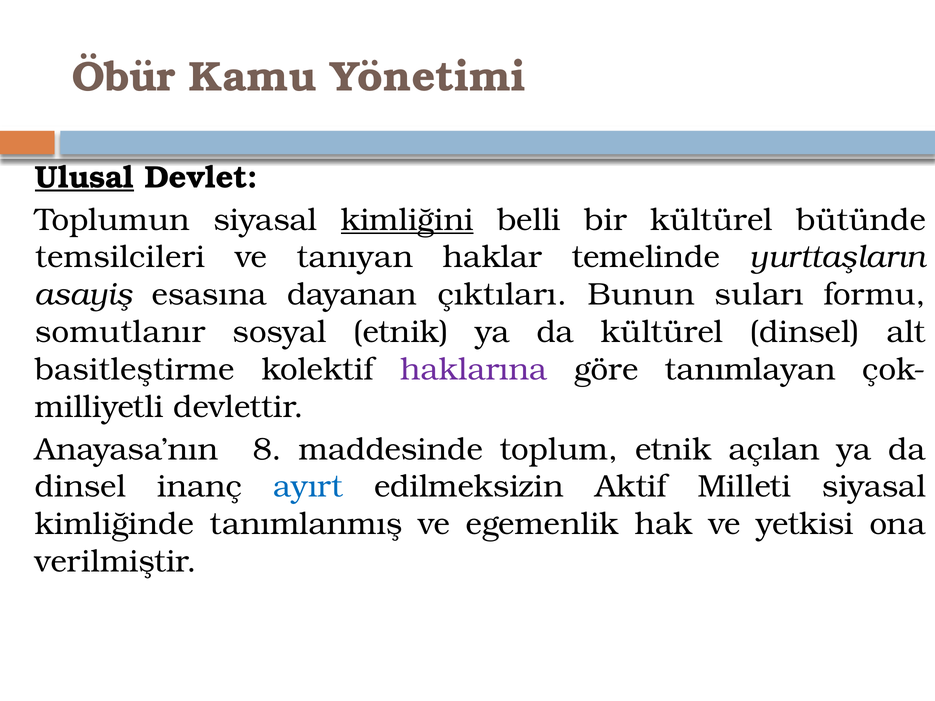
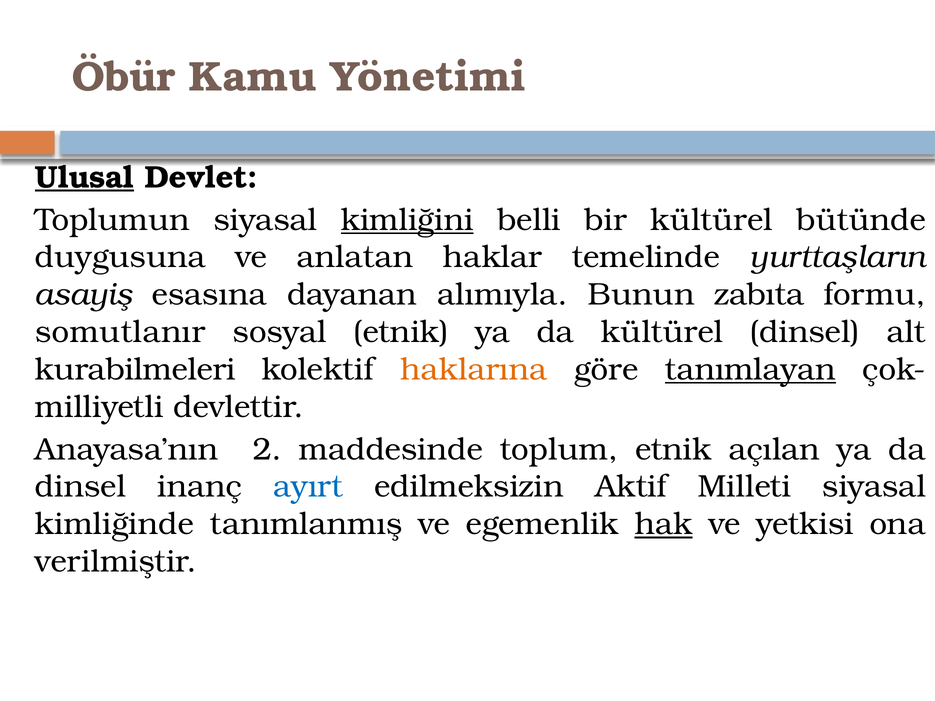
temsilcileri: temsilcileri -> duygusuna
tanıyan: tanıyan -> anlatan
çıktıları: çıktıları -> alımıyla
suları: suları -> zabıta
basitleştirme: basitleştirme -> kurabilmeleri
haklarına colour: purple -> orange
tanımlayan underline: none -> present
8: 8 -> 2
hak underline: none -> present
